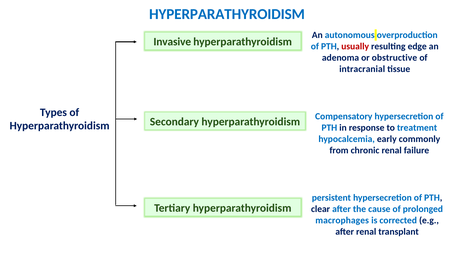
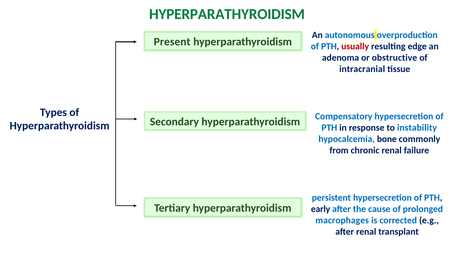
HYPERPARATHYROIDISM at (227, 14) colour: blue -> green
Invasive: Invasive -> Present
treatment: treatment -> instability
early: early -> bone
clear: clear -> early
